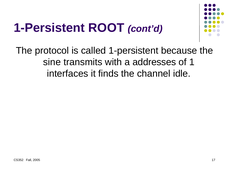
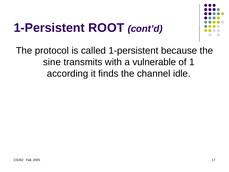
addresses: addresses -> vulnerable
interfaces: interfaces -> according
